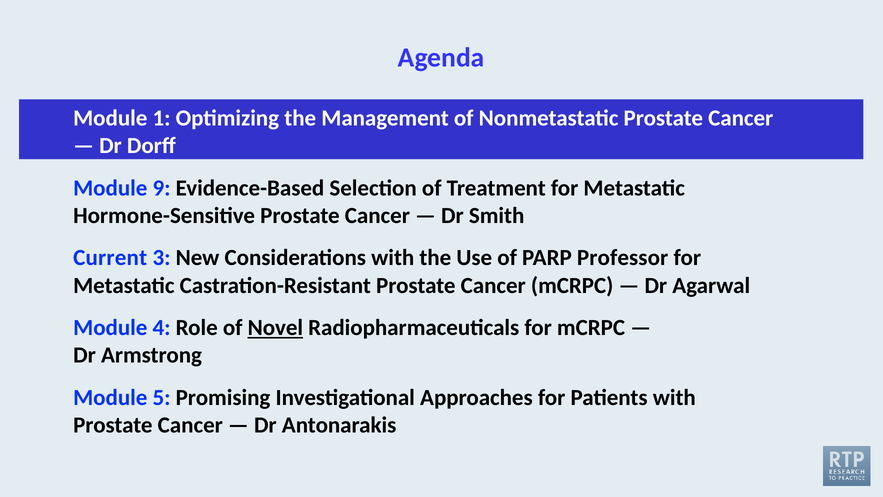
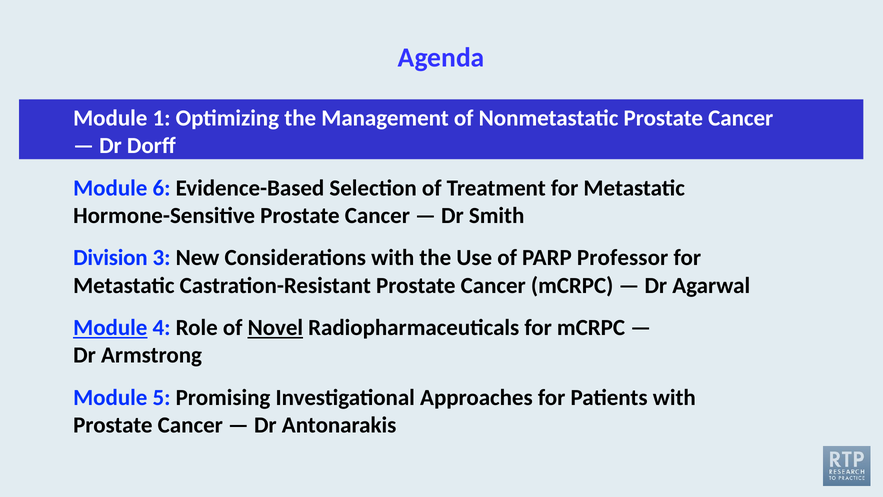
9: 9 -> 6
Current: Current -> Division
Module at (110, 328) underline: none -> present
